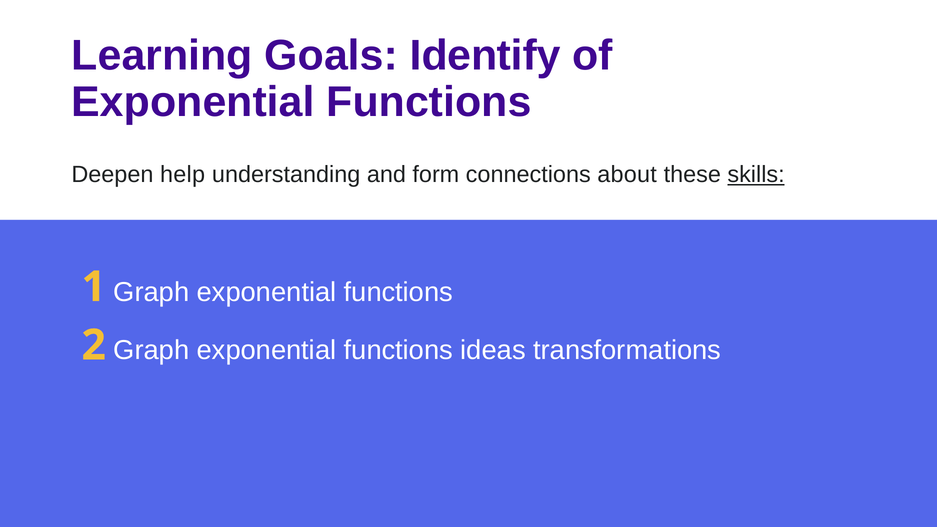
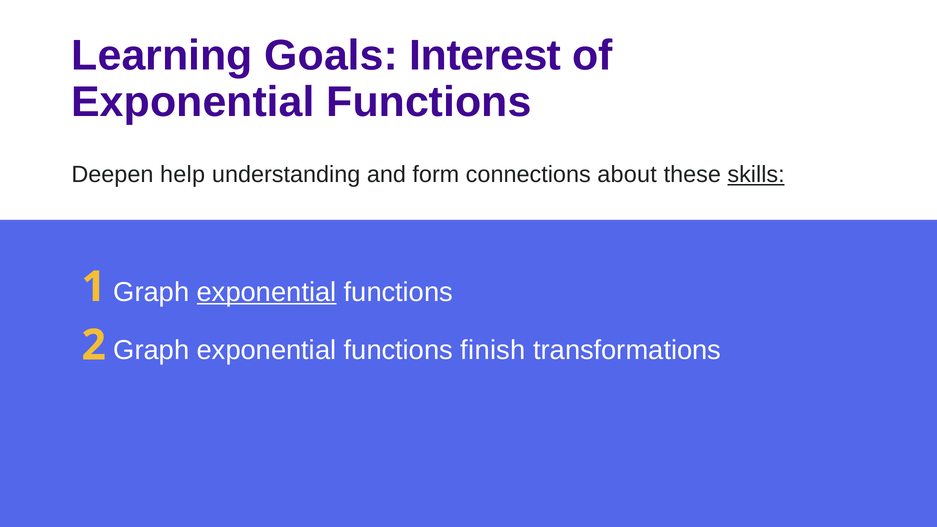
Identify: Identify -> Interest
exponential at (267, 292) underline: none -> present
ideas: ideas -> finish
